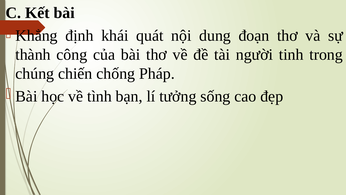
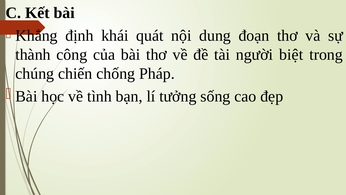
tinh: tinh -> biệt
